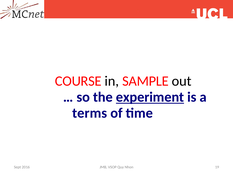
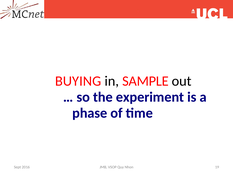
COURSE: COURSE -> BUYING
experiment underline: present -> none
terms: terms -> phase
